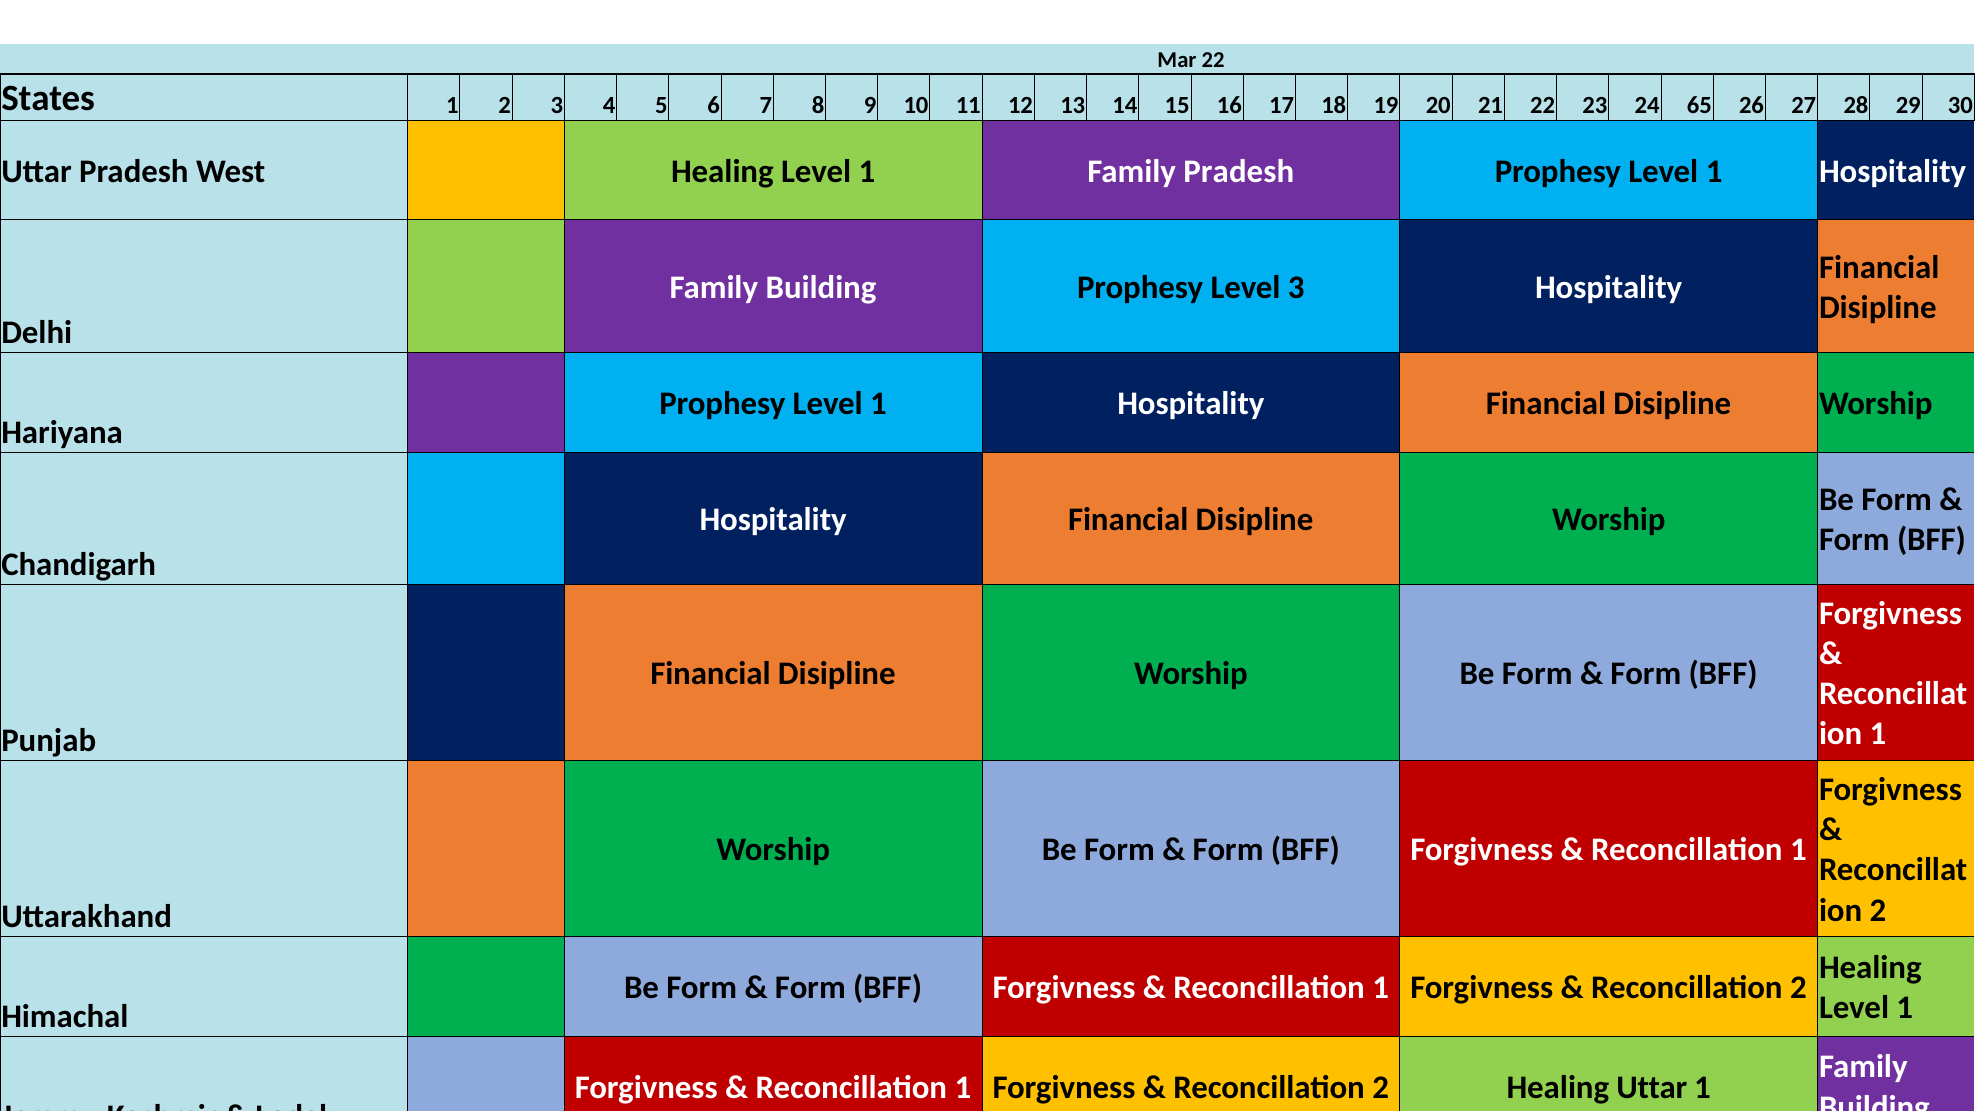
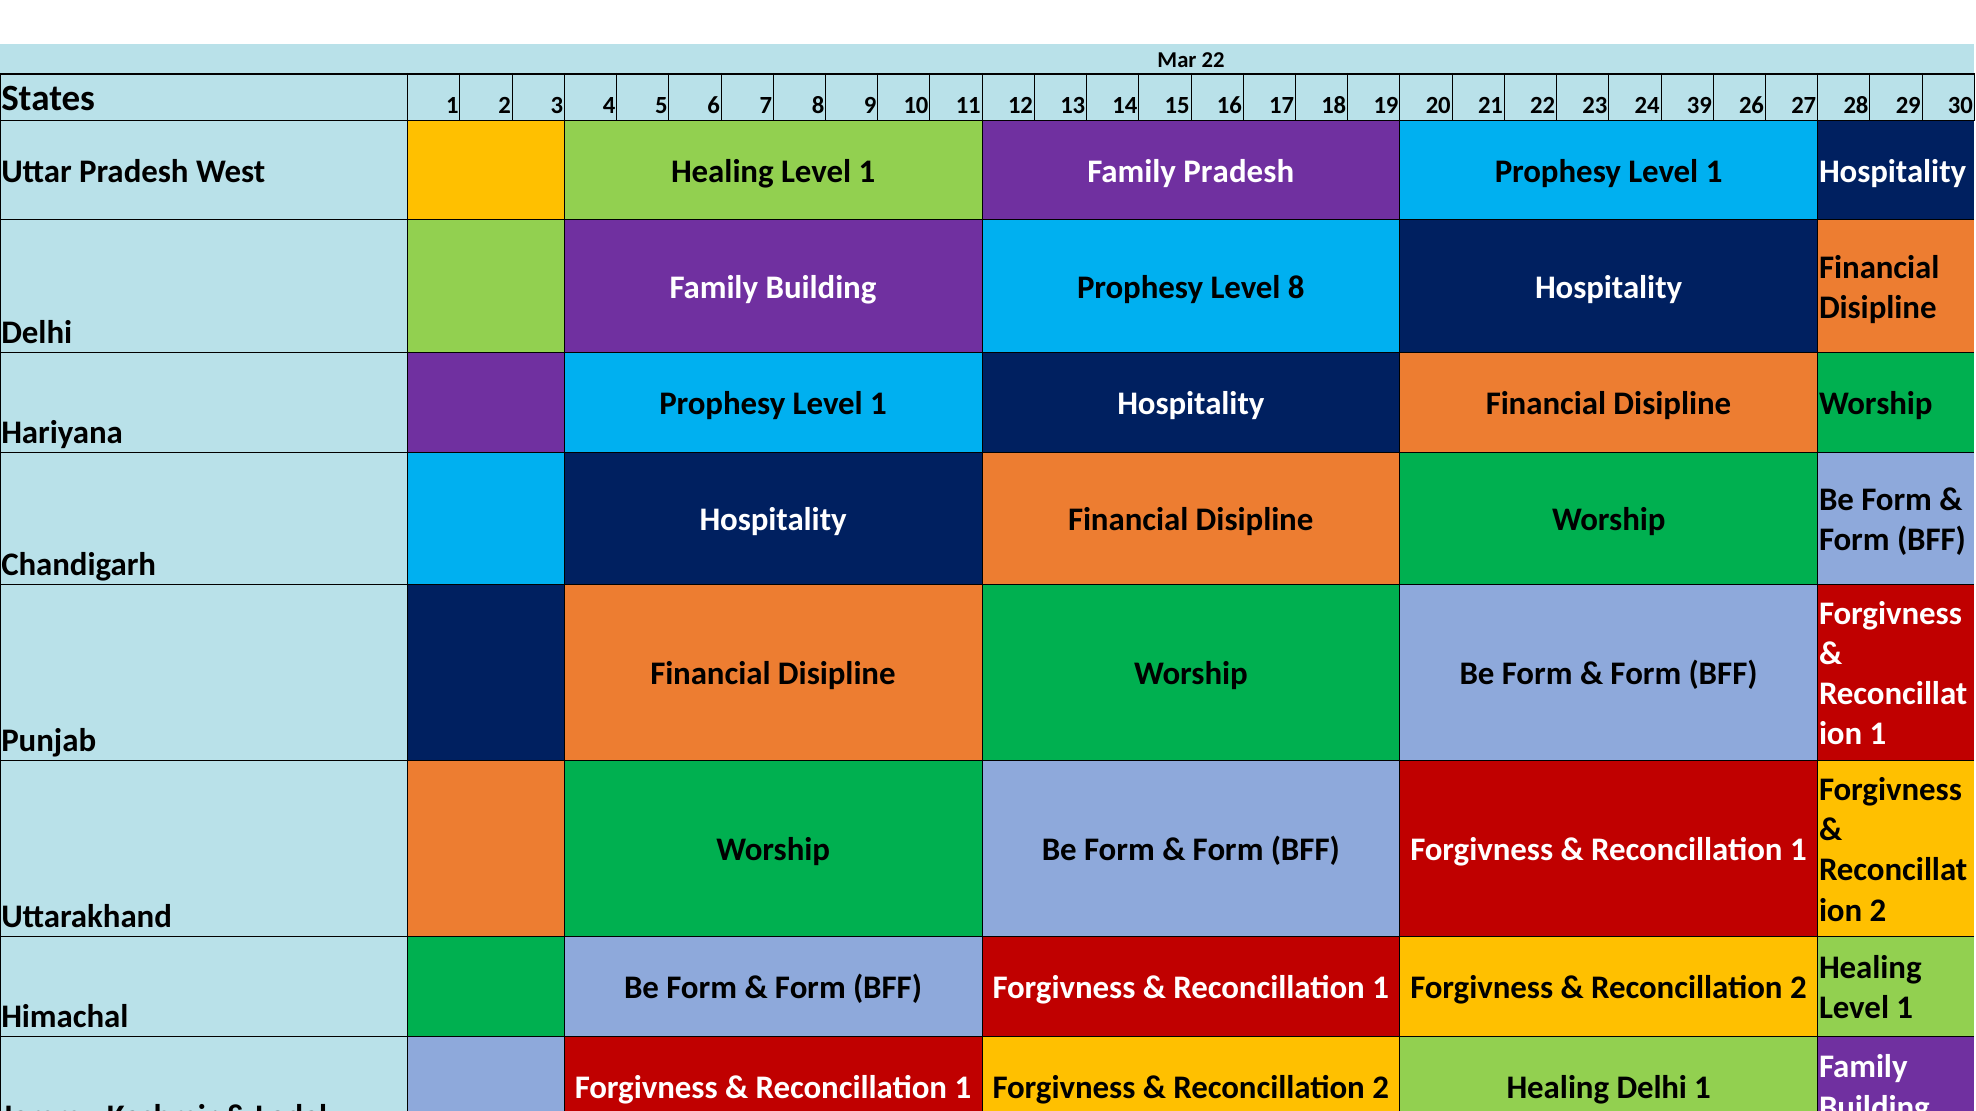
65: 65 -> 39
Level 3: 3 -> 8
Healing Uttar: Uttar -> Delhi
